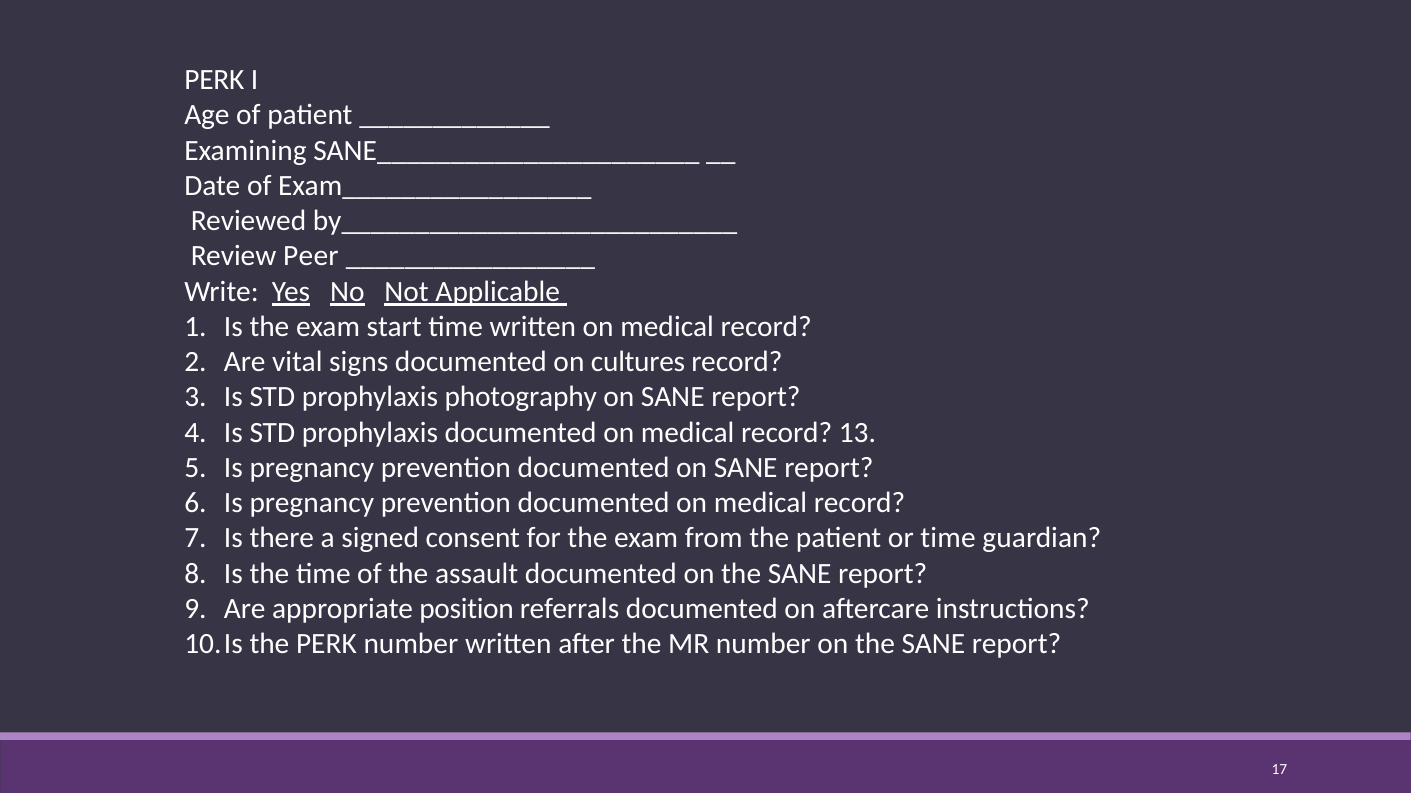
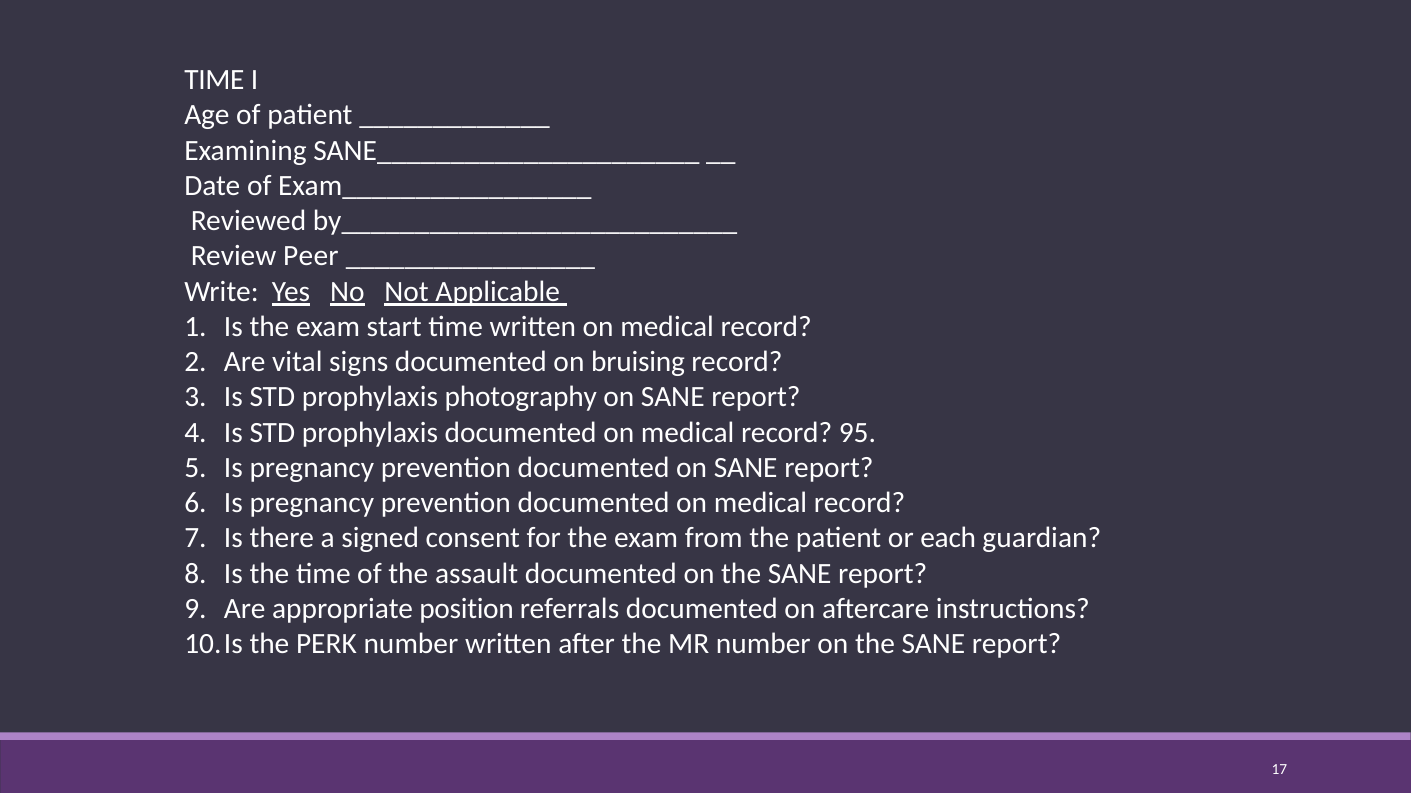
PERK at (214, 80): PERK -> TIME
cultures: cultures -> bruising
13: 13 -> 95
or time: time -> each
